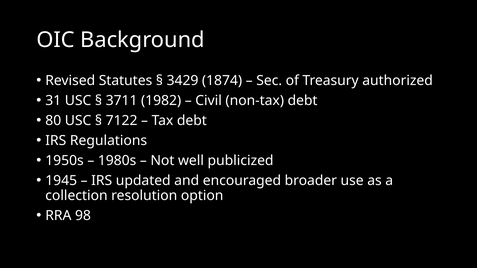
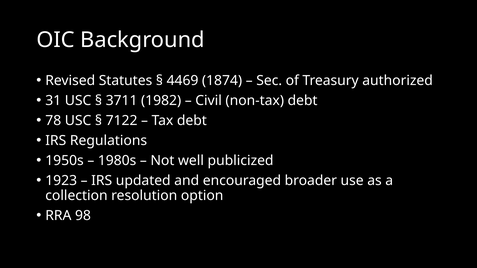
3429: 3429 -> 4469
80: 80 -> 78
1945: 1945 -> 1923
